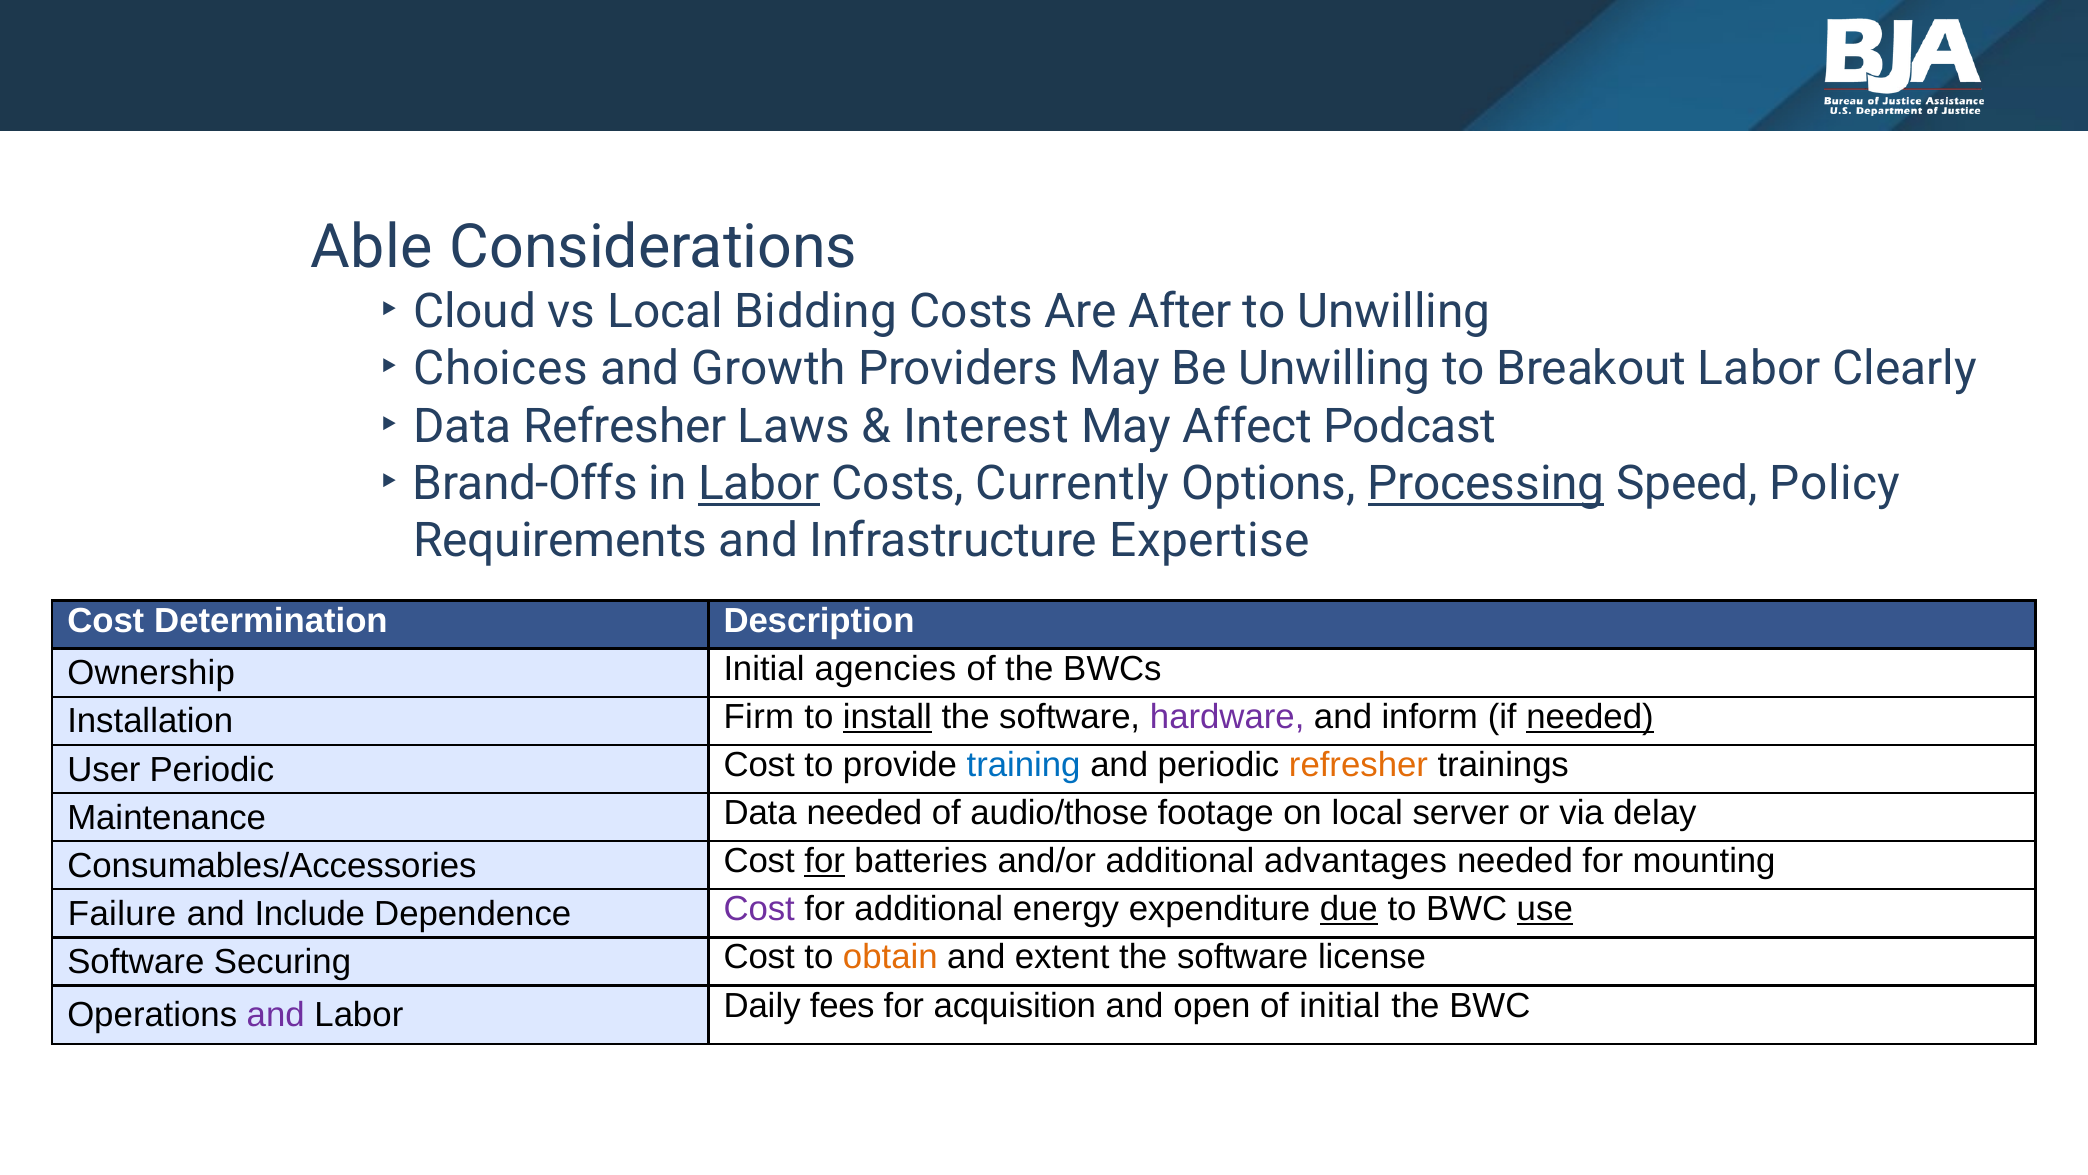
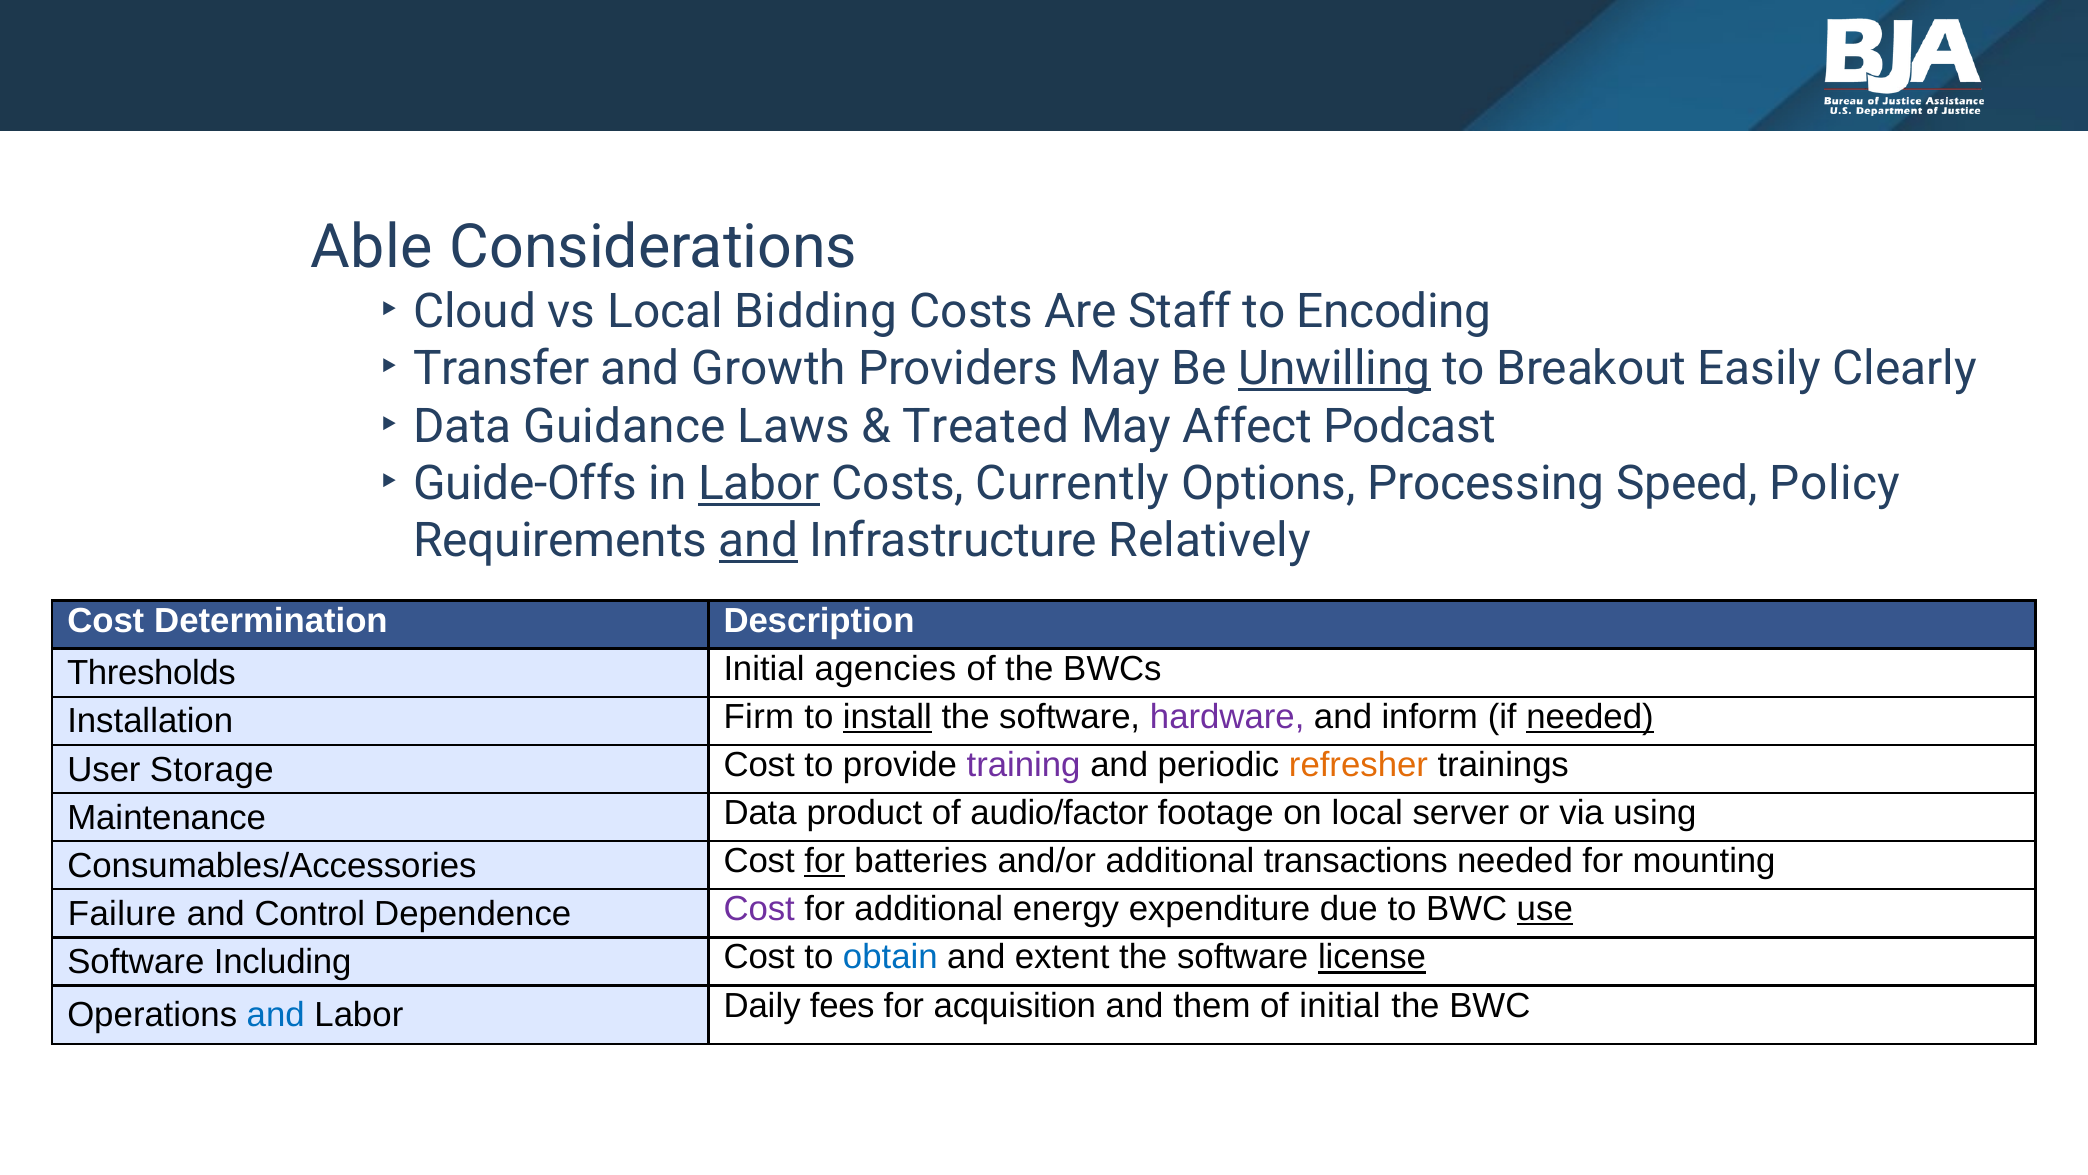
After: After -> Staff
to Unwilling: Unwilling -> Encoding
Choices: Choices -> Transfer
Unwilling at (1334, 369) underline: none -> present
Breakout Labor: Labor -> Easily
Data Refresher: Refresher -> Guidance
Interest: Interest -> Treated
Brand-Offs: Brand-Offs -> Guide-Offs
Processing underline: present -> none
and at (759, 541) underline: none -> present
Expertise: Expertise -> Relatively
Ownership: Ownership -> Thresholds
User Periodic: Periodic -> Storage
training colour: blue -> purple
Data needed: needed -> product
audio/those: audio/those -> audio/factor
delay: delay -> using
advantages: advantages -> transactions
Include: Include -> Control
due underline: present -> none
Securing: Securing -> Including
obtain colour: orange -> blue
license underline: none -> present
and at (276, 1015) colour: purple -> blue
open: open -> them
